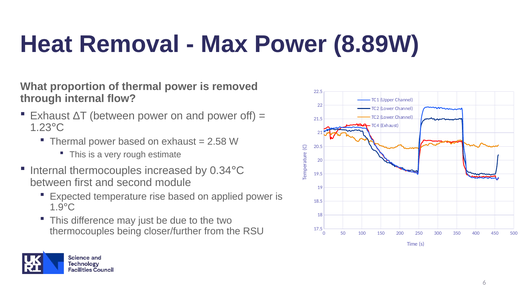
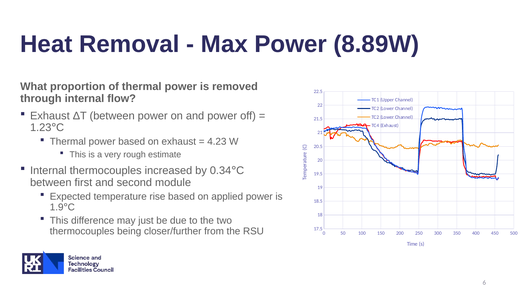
2.58: 2.58 -> 4.23
